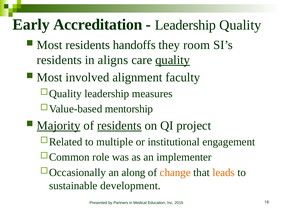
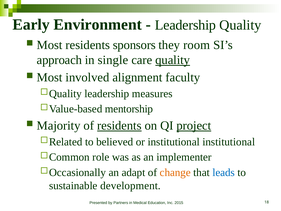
Accreditation: Accreditation -> Environment
handoffs: handoffs -> sponsors
residents at (59, 60): residents -> approach
aligns: aligns -> single
Majority underline: present -> none
project underline: none -> present
multiple: multiple -> believed
institutional engagement: engagement -> institutional
along: along -> adapt
leads colour: orange -> blue
